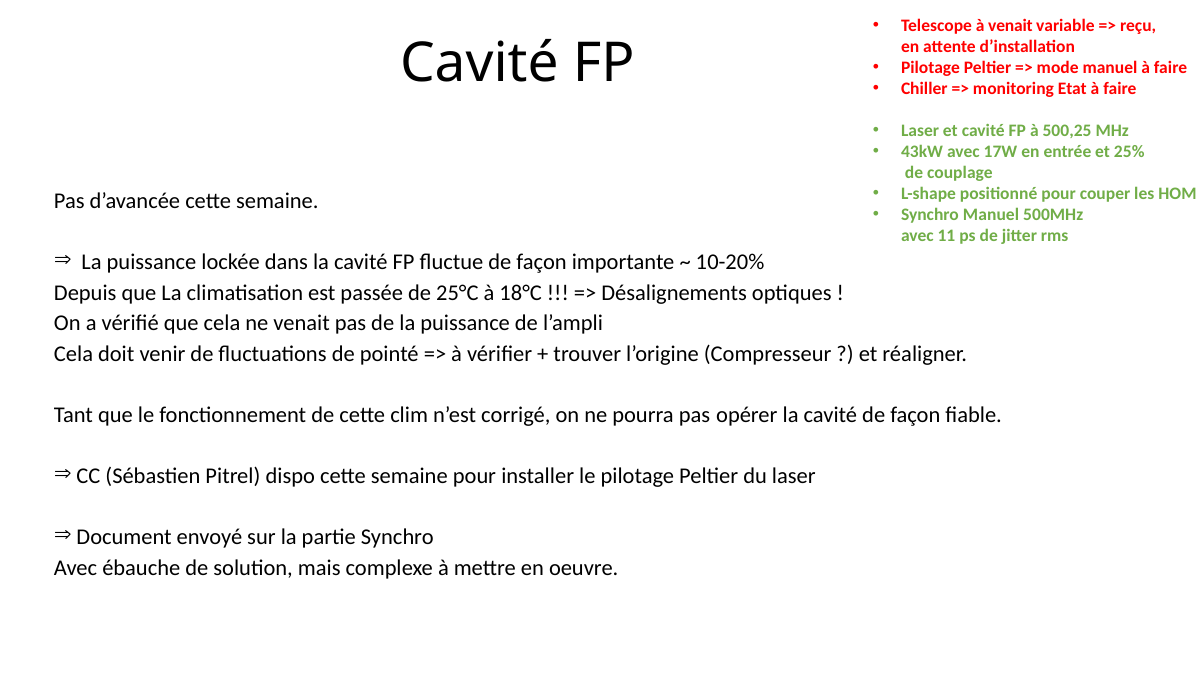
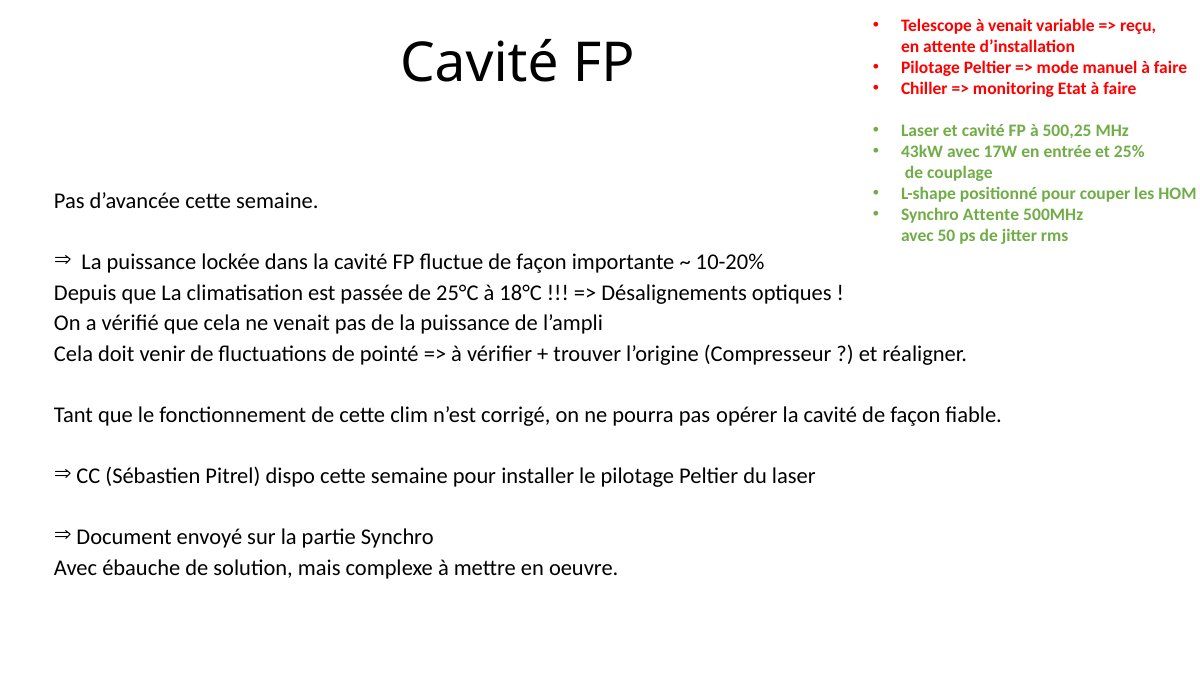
Synchro Manuel: Manuel -> Attente
11: 11 -> 50
